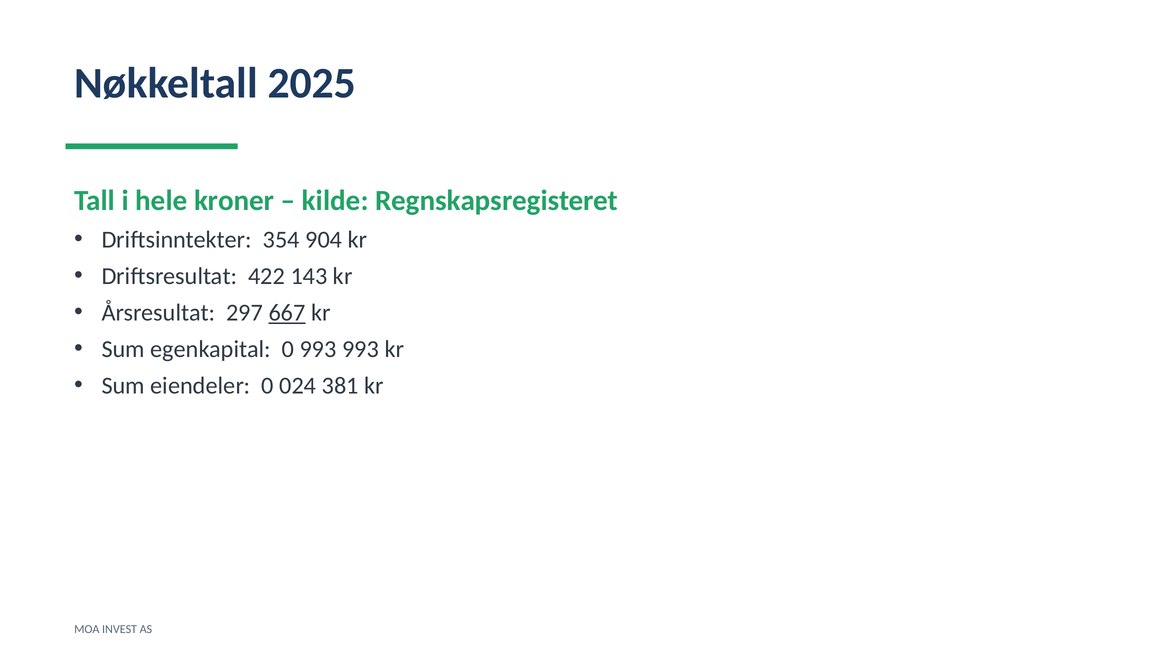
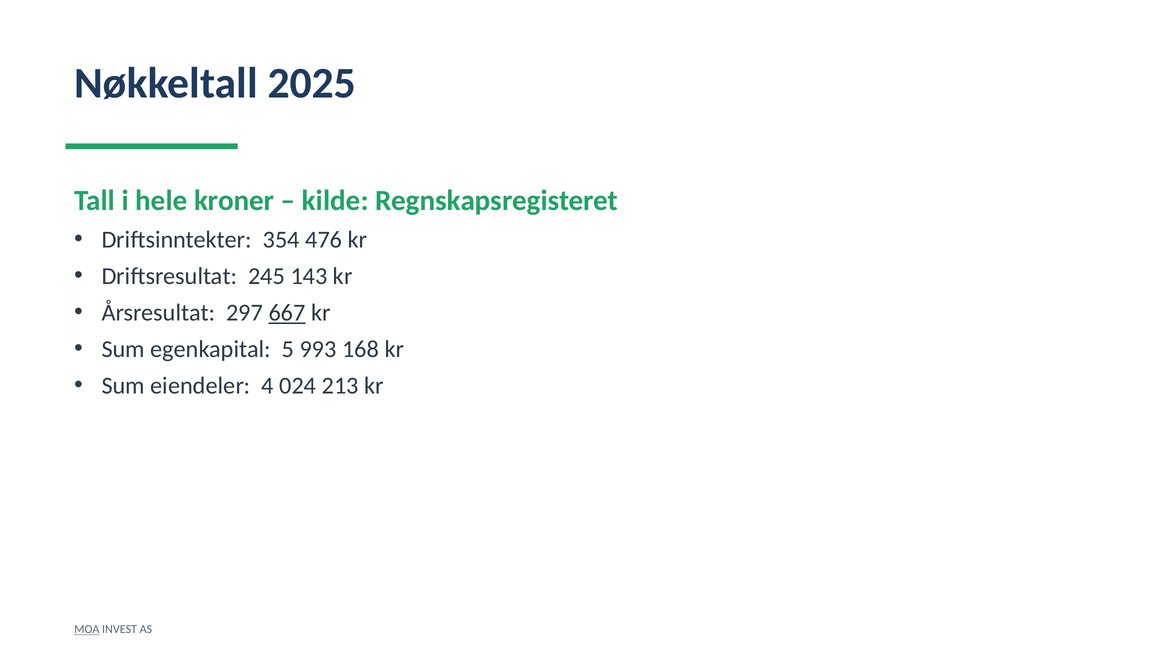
904: 904 -> 476
422: 422 -> 245
egenkapital 0: 0 -> 5
993 993: 993 -> 168
eiendeler 0: 0 -> 4
381: 381 -> 213
MOA underline: none -> present
